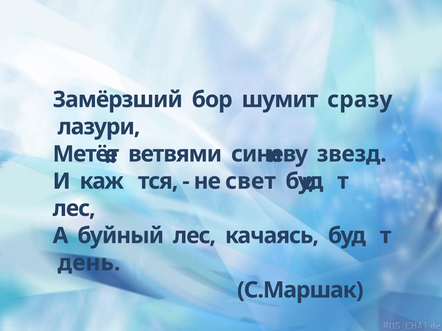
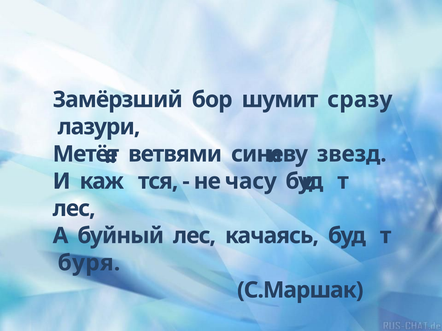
свет: свет -> часу
день: день -> буря
